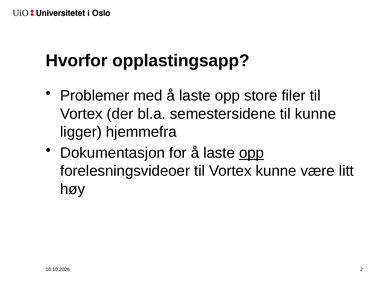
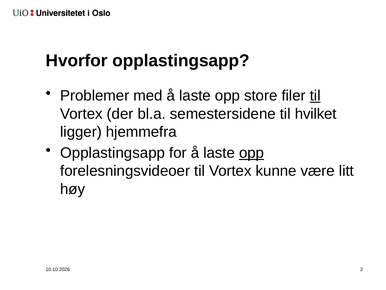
til at (315, 96) underline: none -> present
til kunne: kunne -> hvilket
Dokumentasjon at (113, 153): Dokumentasjon -> Opplastingsapp
